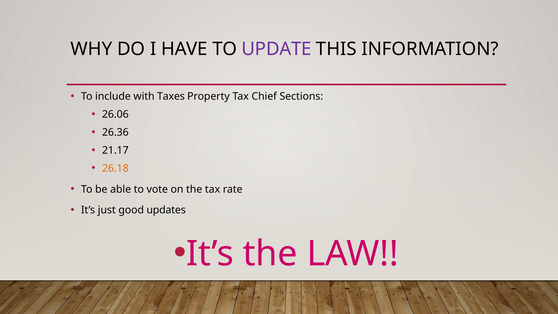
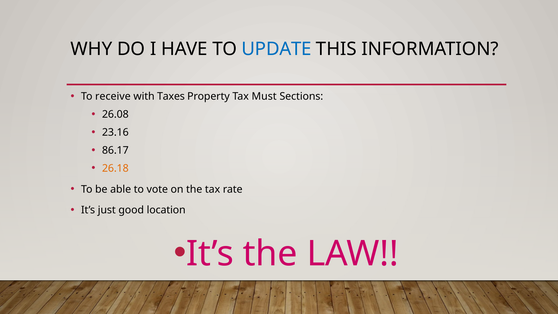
UPDATE colour: purple -> blue
include: include -> receive
Chief: Chief -> Must
26.06: 26.06 -> 26.08
26.36: 26.36 -> 23.16
21.17: 21.17 -> 86.17
updates: updates -> location
